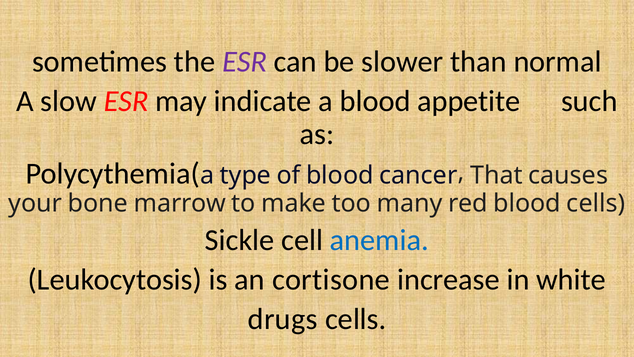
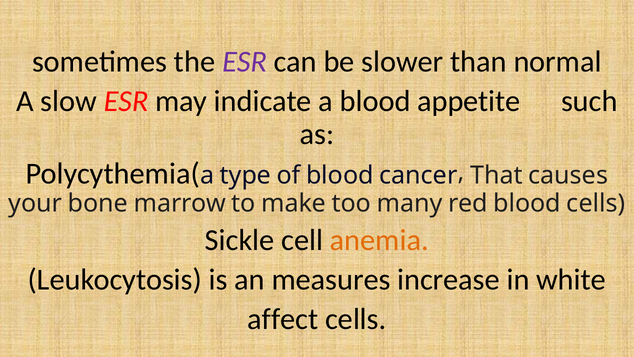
anemia colour: blue -> orange
cortisone: cortisone -> measures
drugs: drugs -> affect
